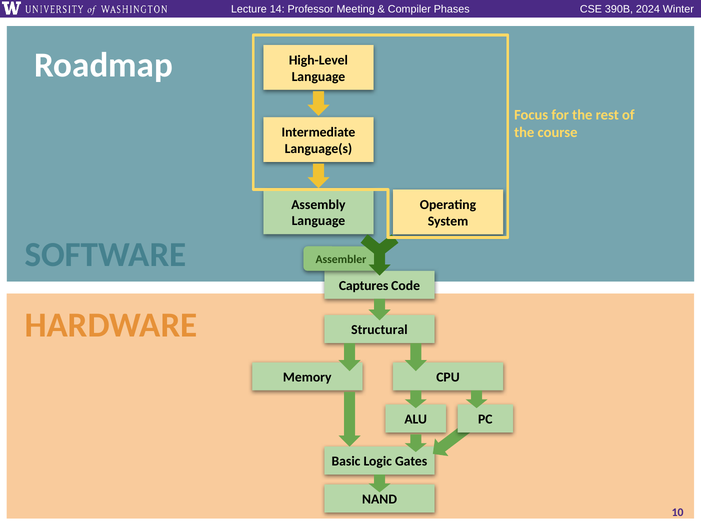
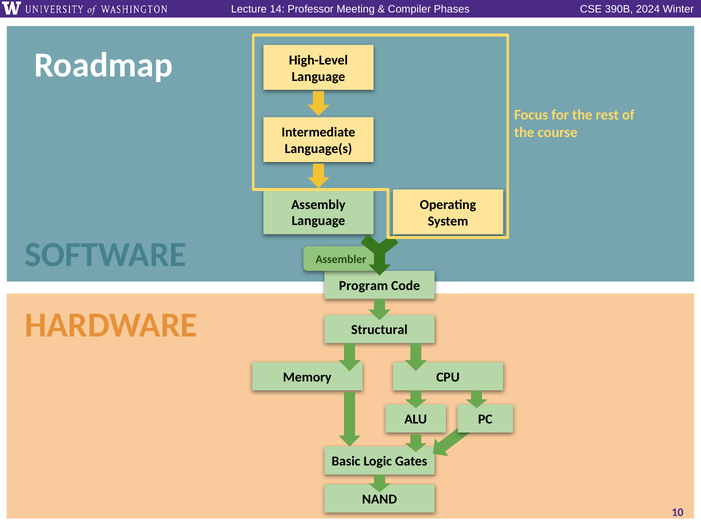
Captures: Captures -> Program
